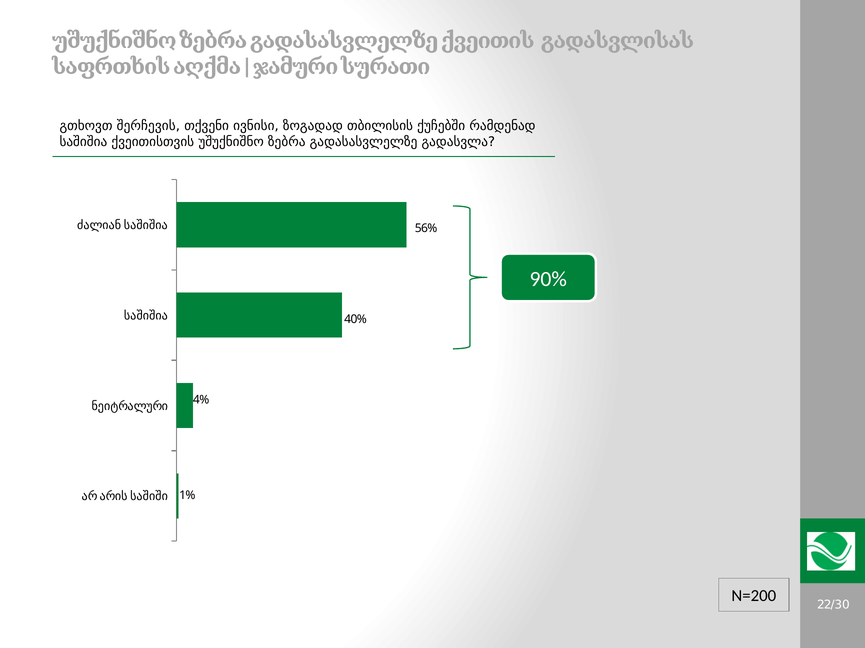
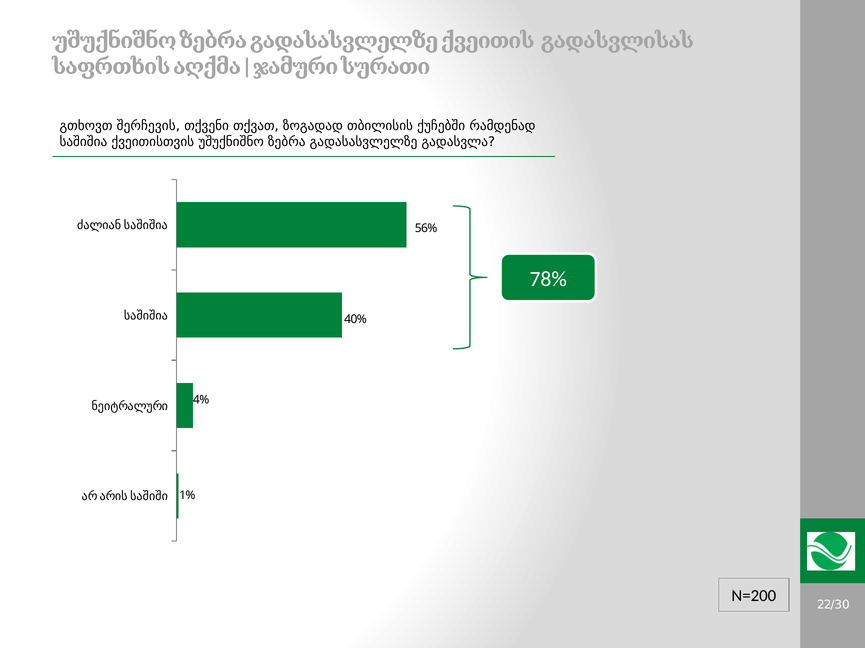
ივნისი: ივნისი -> თქვათ
90%: 90% -> 78%
